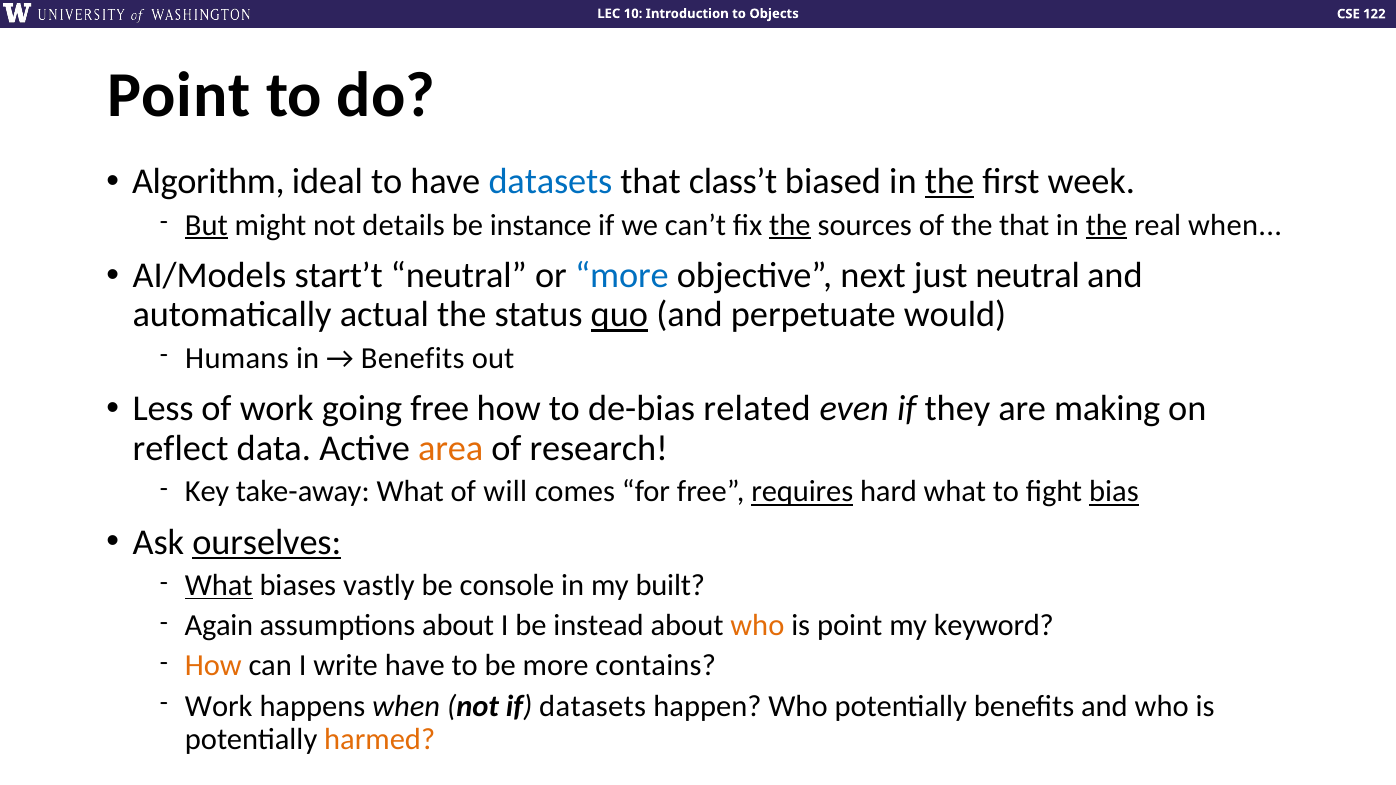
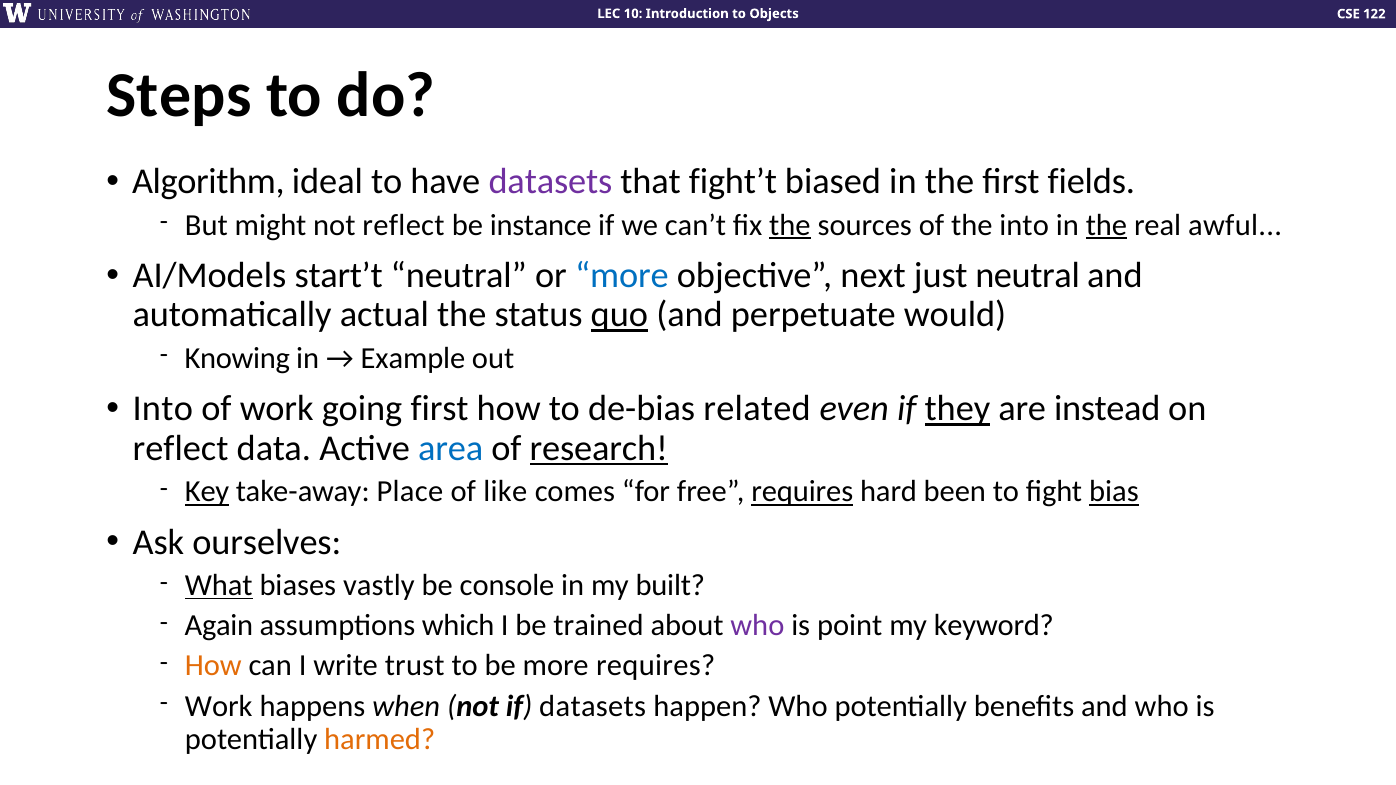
Point at (179, 96): Point -> Steps
datasets at (550, 182) colour: blue -> purple
class’t: class’t -> fight’t
the at (949, 182) underline: present -> none
week: week -> fields
But underline: present -> none
not details: details -> reflect
the that: that -> into
real when: when -> awful
Humans: Humans -> Knowing
Benefits at (413, 358): Benefits -> Example
Less at (163, 409): Less -> Into
going free: free -> first
they underline: none -> present
making: making -> instead
area colour: orange -> blue
research underline: none -> present
Key underline: none -> present
take-away What: What -> Place
will: will -> like
hard what: what -> been
ourselves underline: present -> none
assumptions about: about -> which
instead: instead -> trained
who at (757, 626) colour: orange -> purple
write have: have -> trust
more contains: contains -> requires
